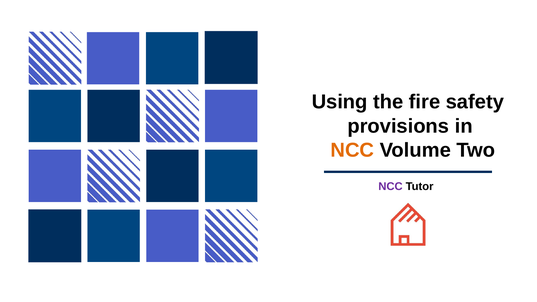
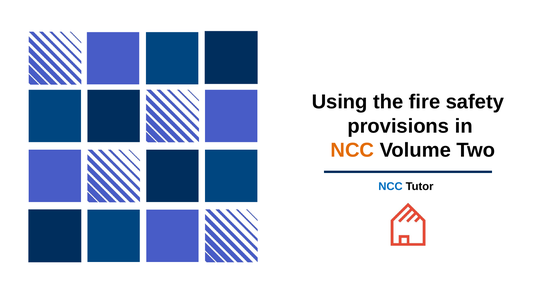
NCC at (390, 187) colour: purple -> blue
